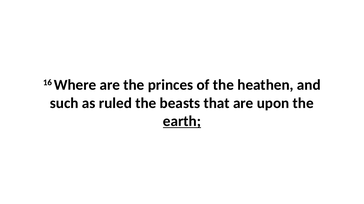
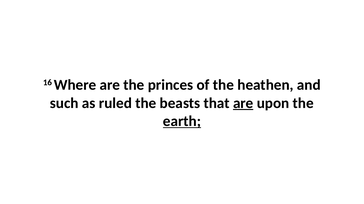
are at (243, 103) underline: none -> present
